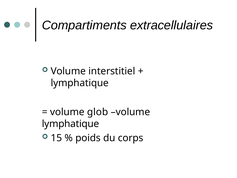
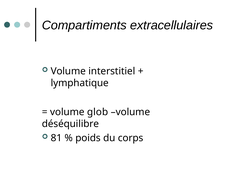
lymphatique at (71, 124): lymphatique -> déséquilibre
15: 15 -> 81
